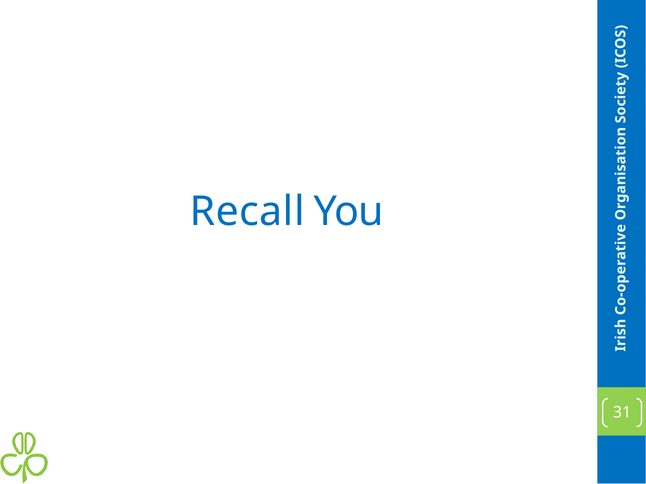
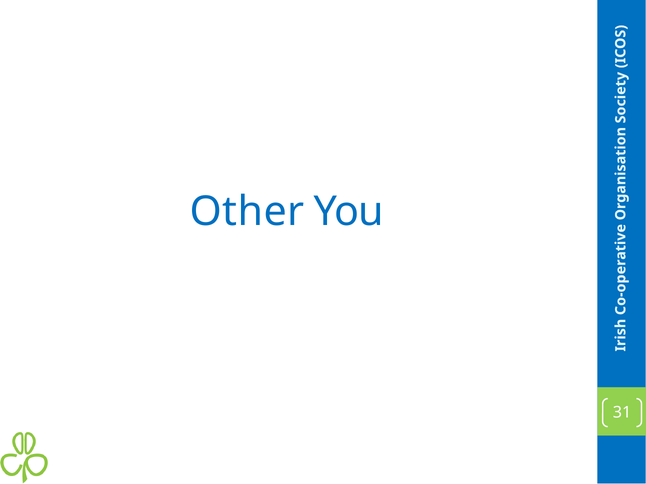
Recall: Recall -> Other
